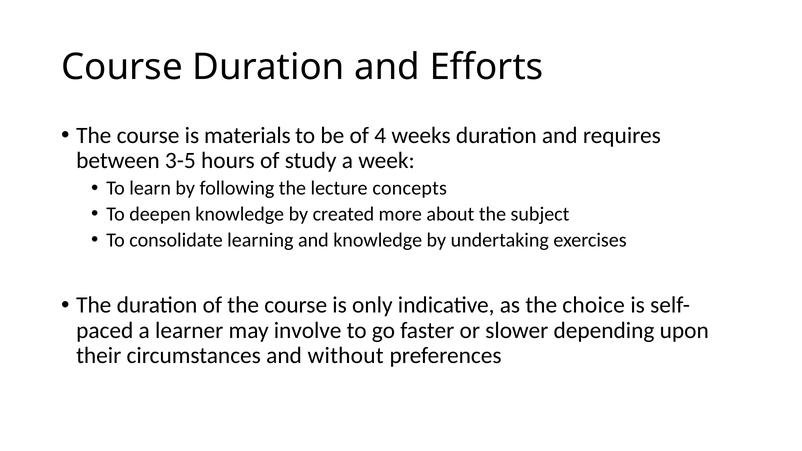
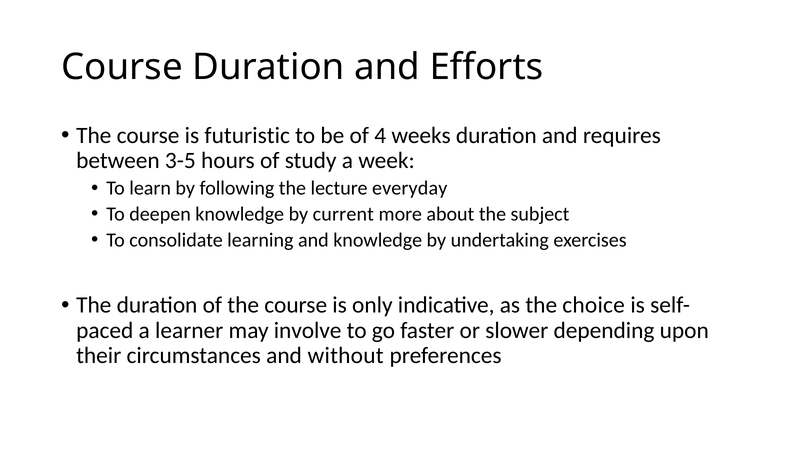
materials: materials -> futuristic
concepts: concepts -> everyday
created: created -> current
